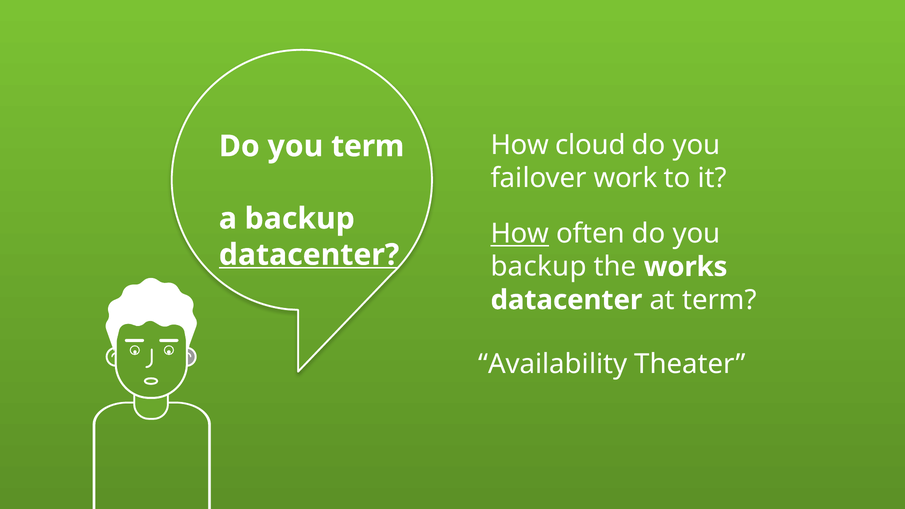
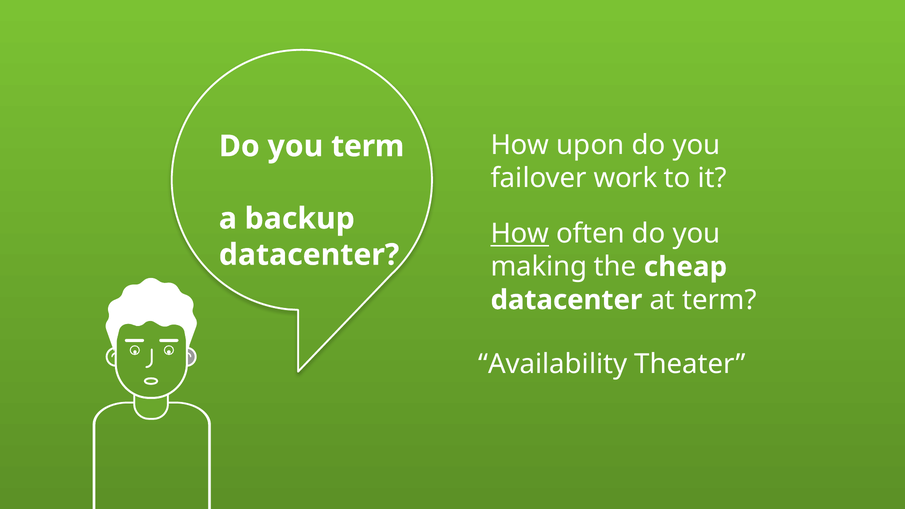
cloud: cloud -> upon
datacenter at (309, 255) underline: present -> none
backup at (539, 267): backup -> making
works: works -> cheap
